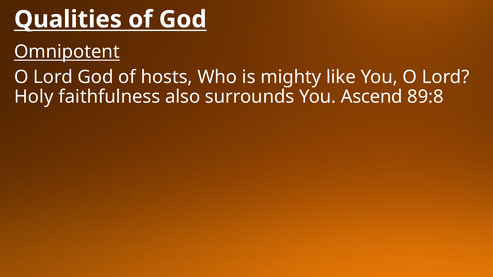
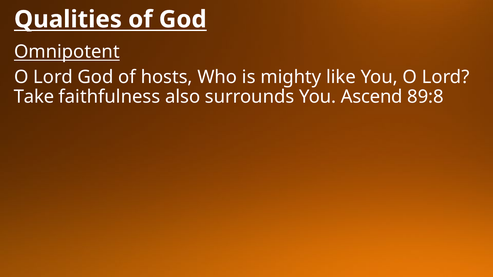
Holy: Holy -> Take
